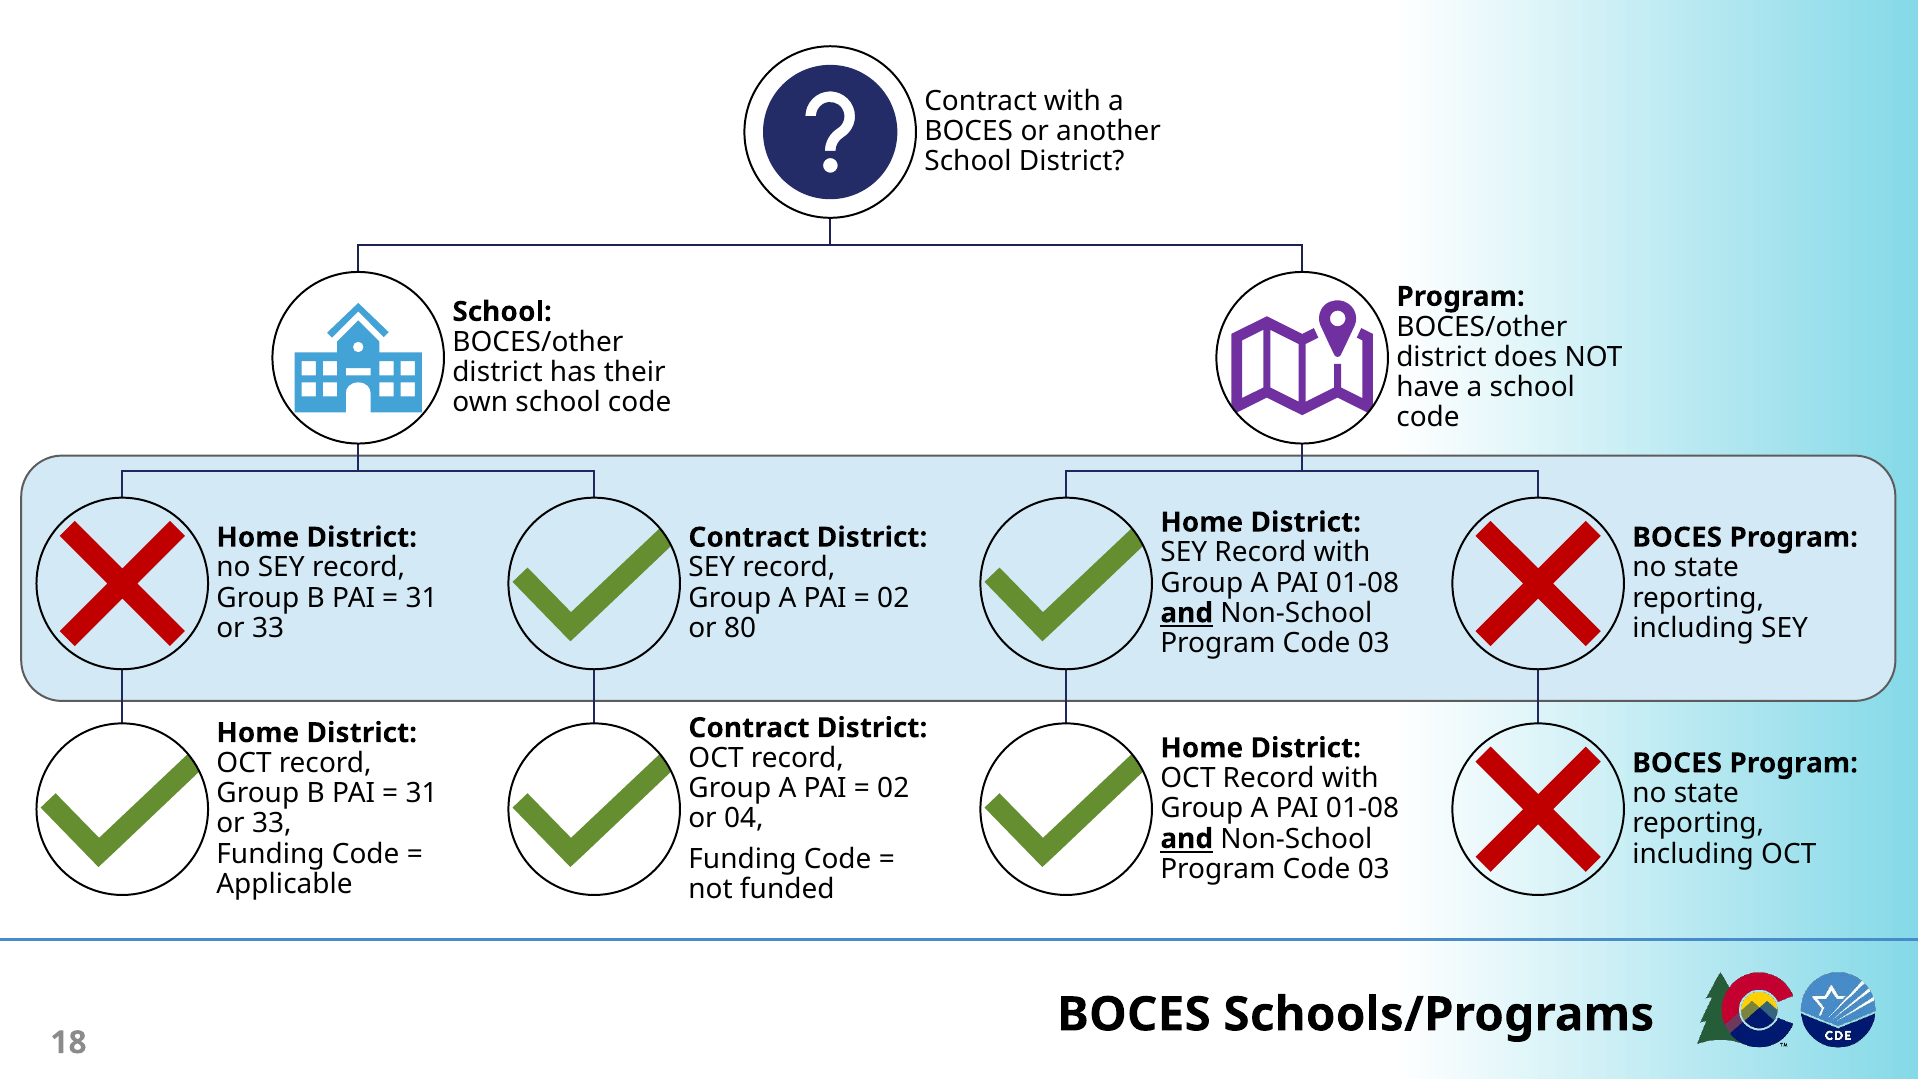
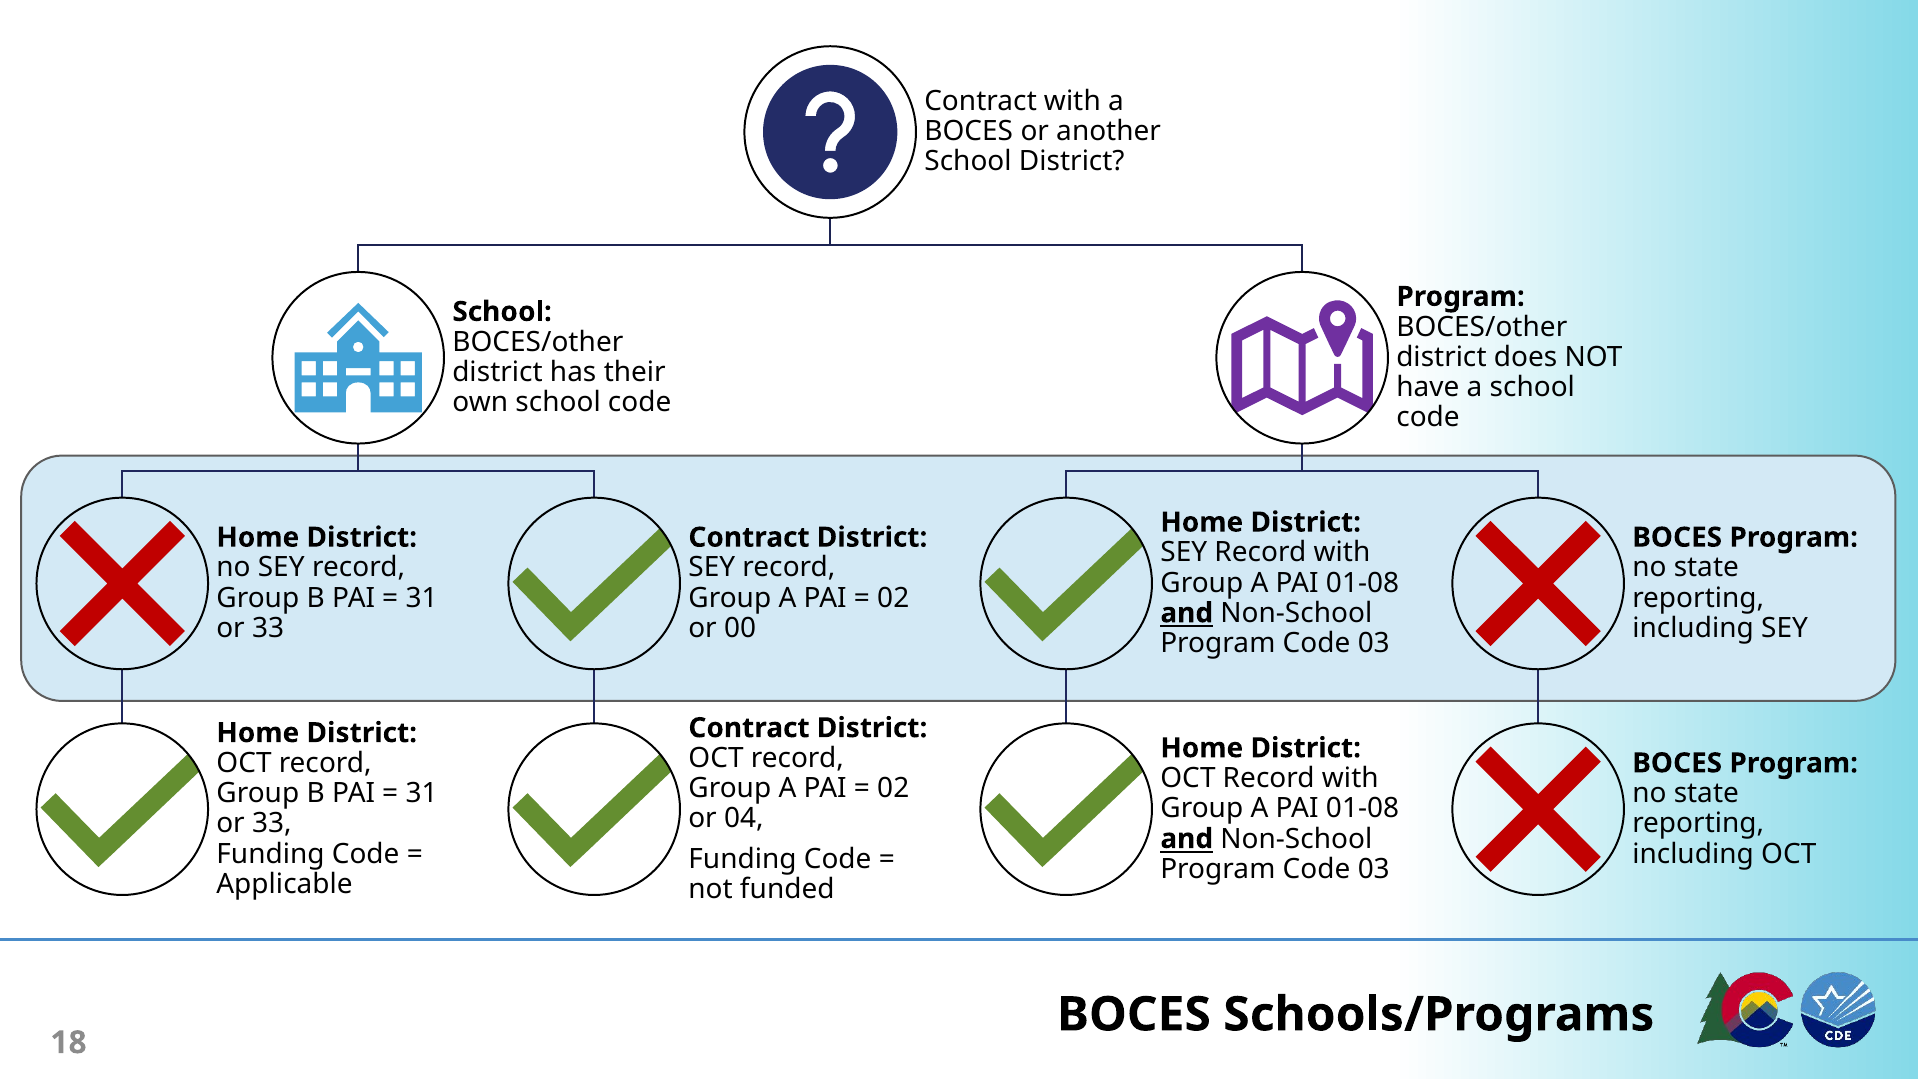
80: 80 -> 00
